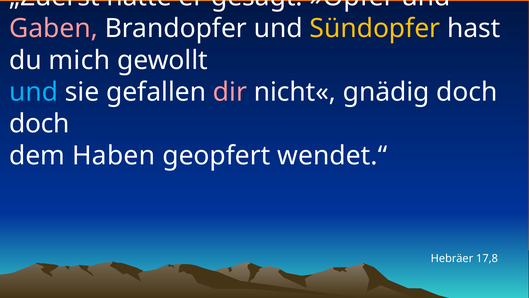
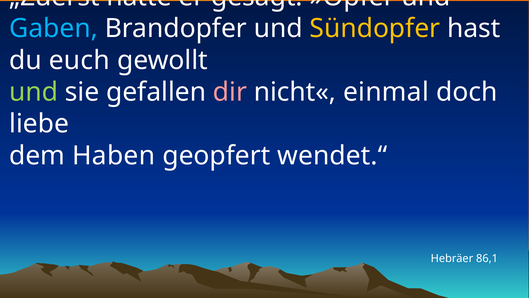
Gaben colour: pink -> light blue
mich: mich -> euch
und at (34, 92) colour: light blue -> light green
gnädig: gnädig -> einmal
doch at (39, 124): doch -> liebe
17,8: 17,8 -> 86,1
